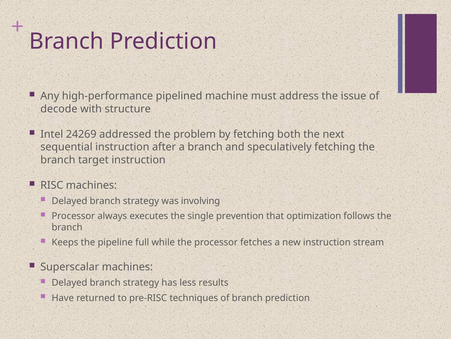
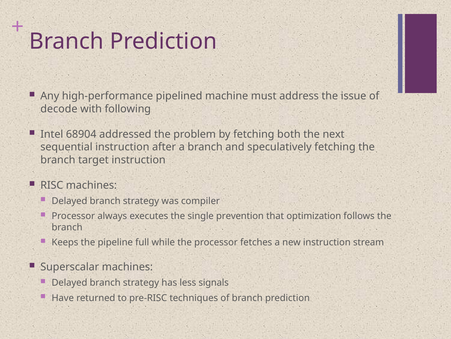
structure: structure -> following
24269: 24269 -> 68904
involving: involving -> compiler
results: results -> signals
